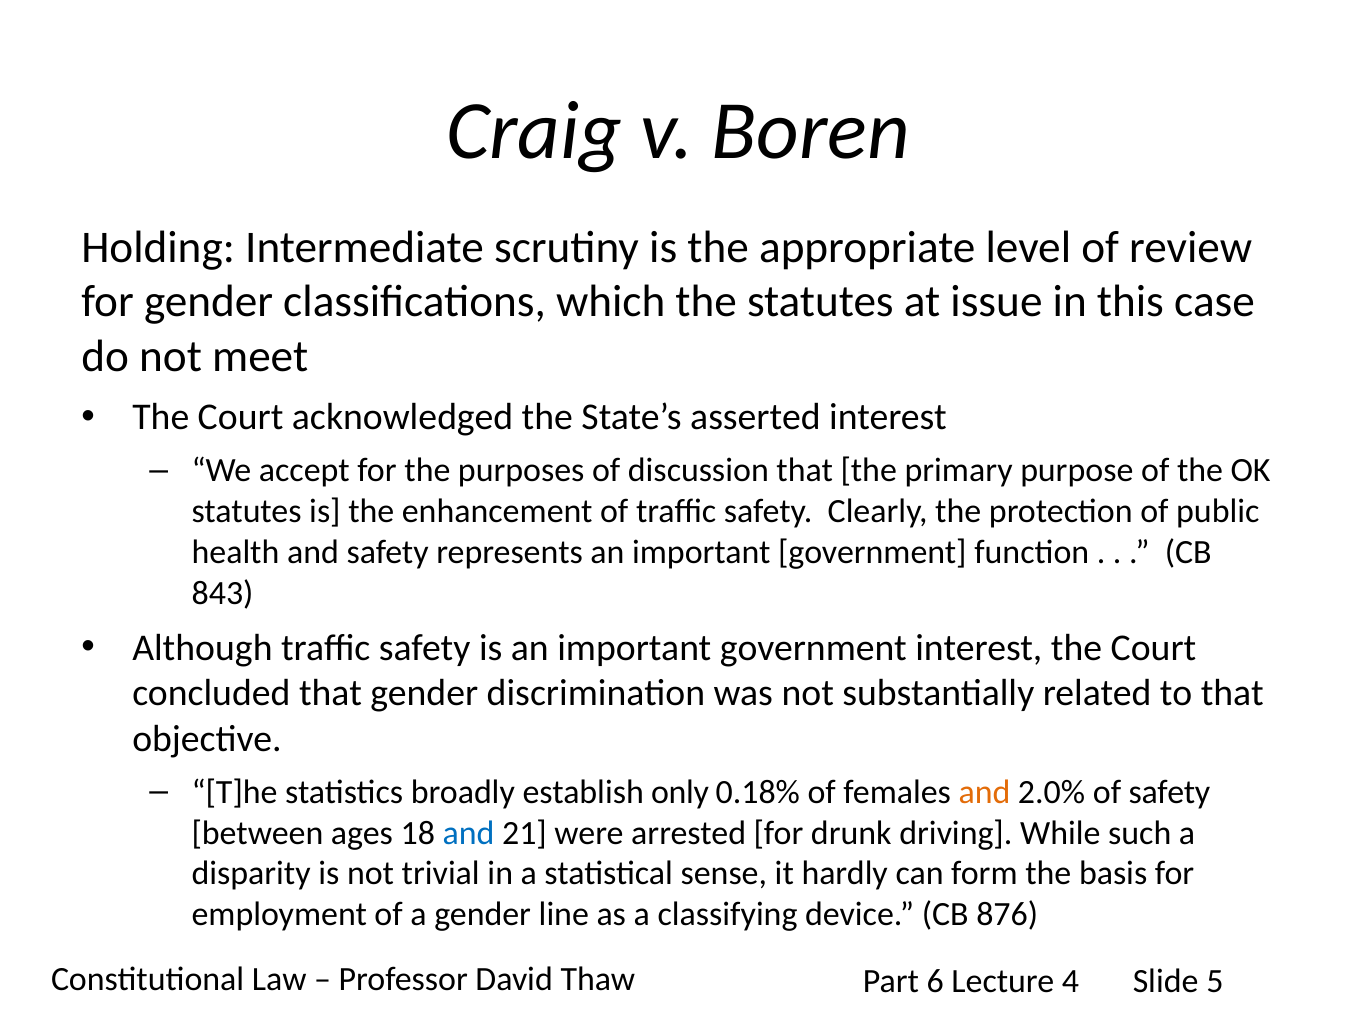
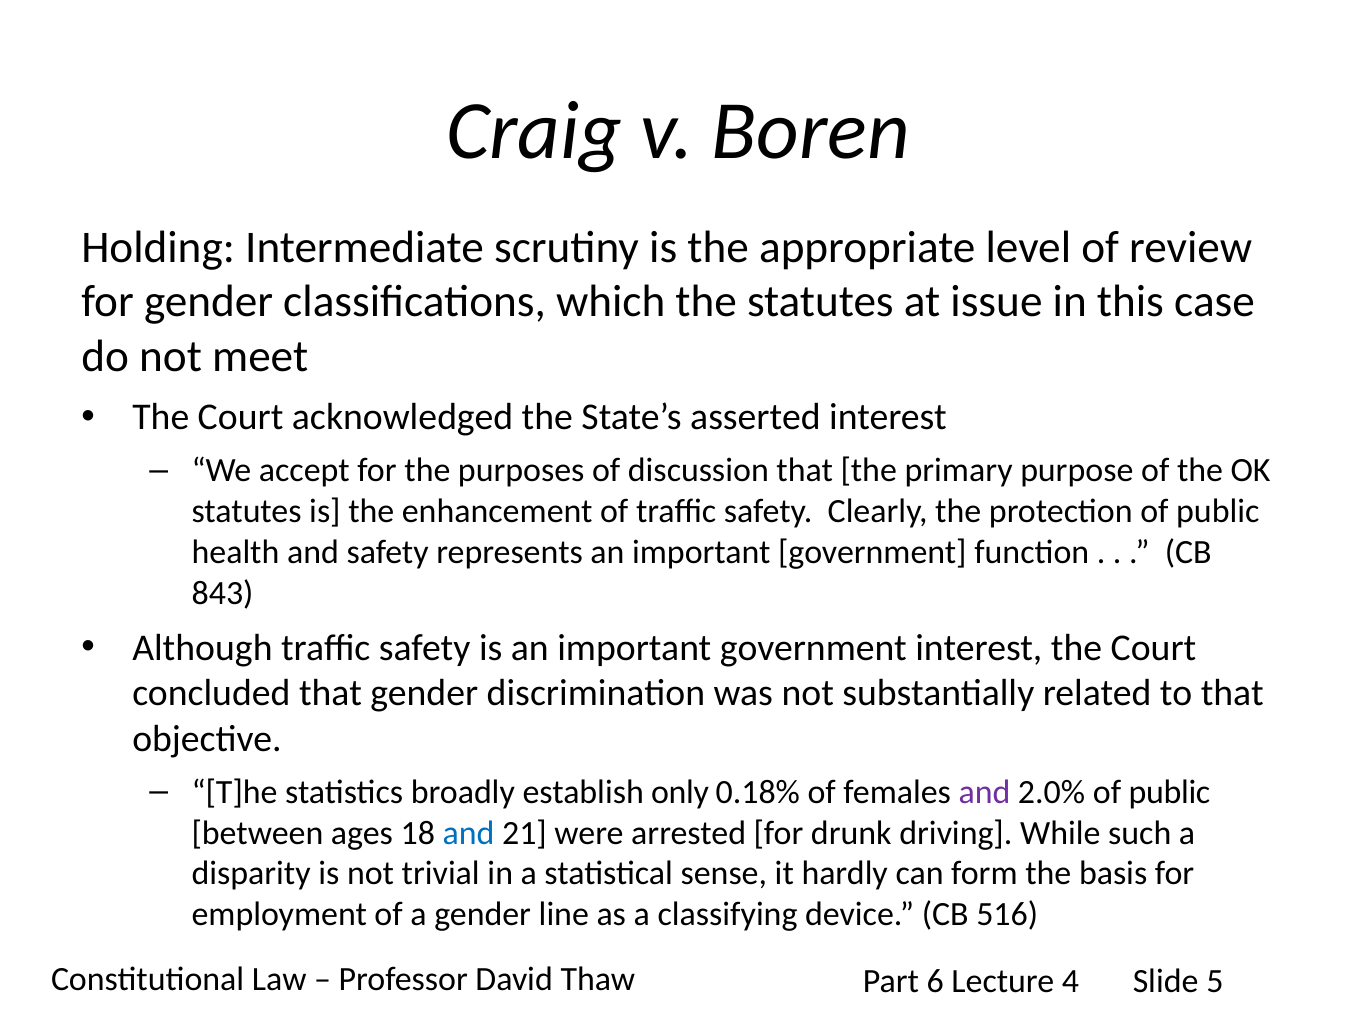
and at (985, 792) colour: orange -> purple
2.0% of safety: safety -> public
876: 876 -> 516
